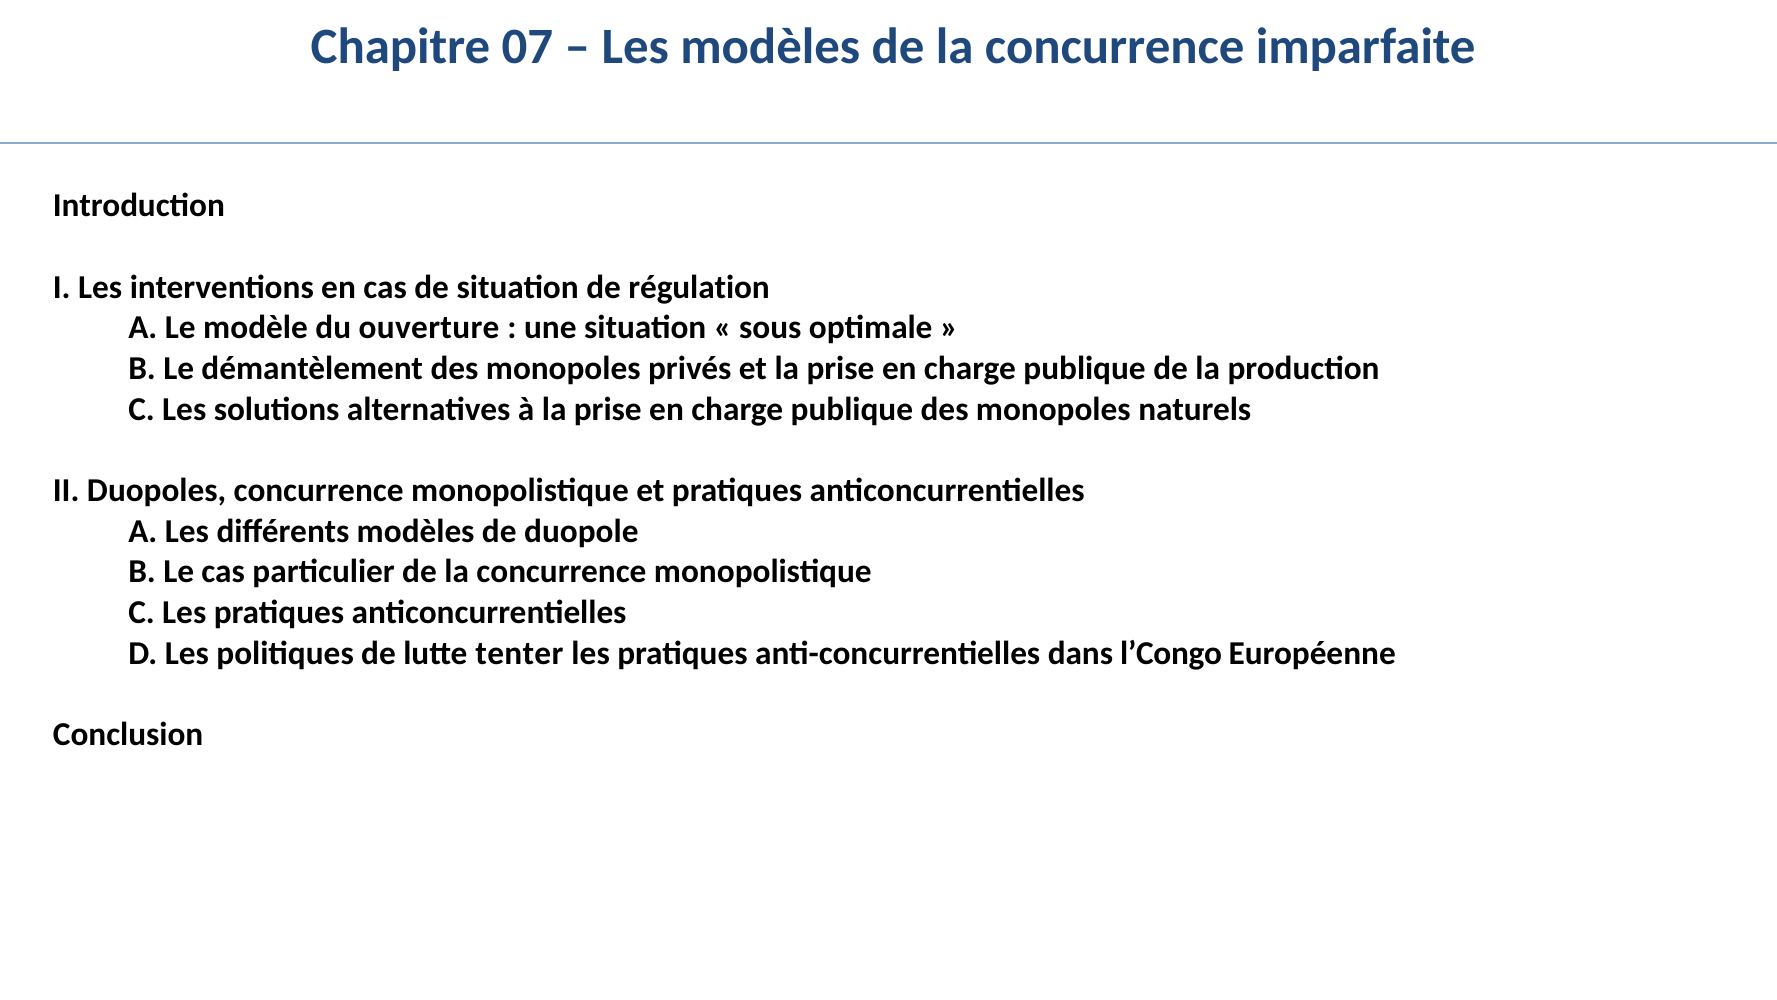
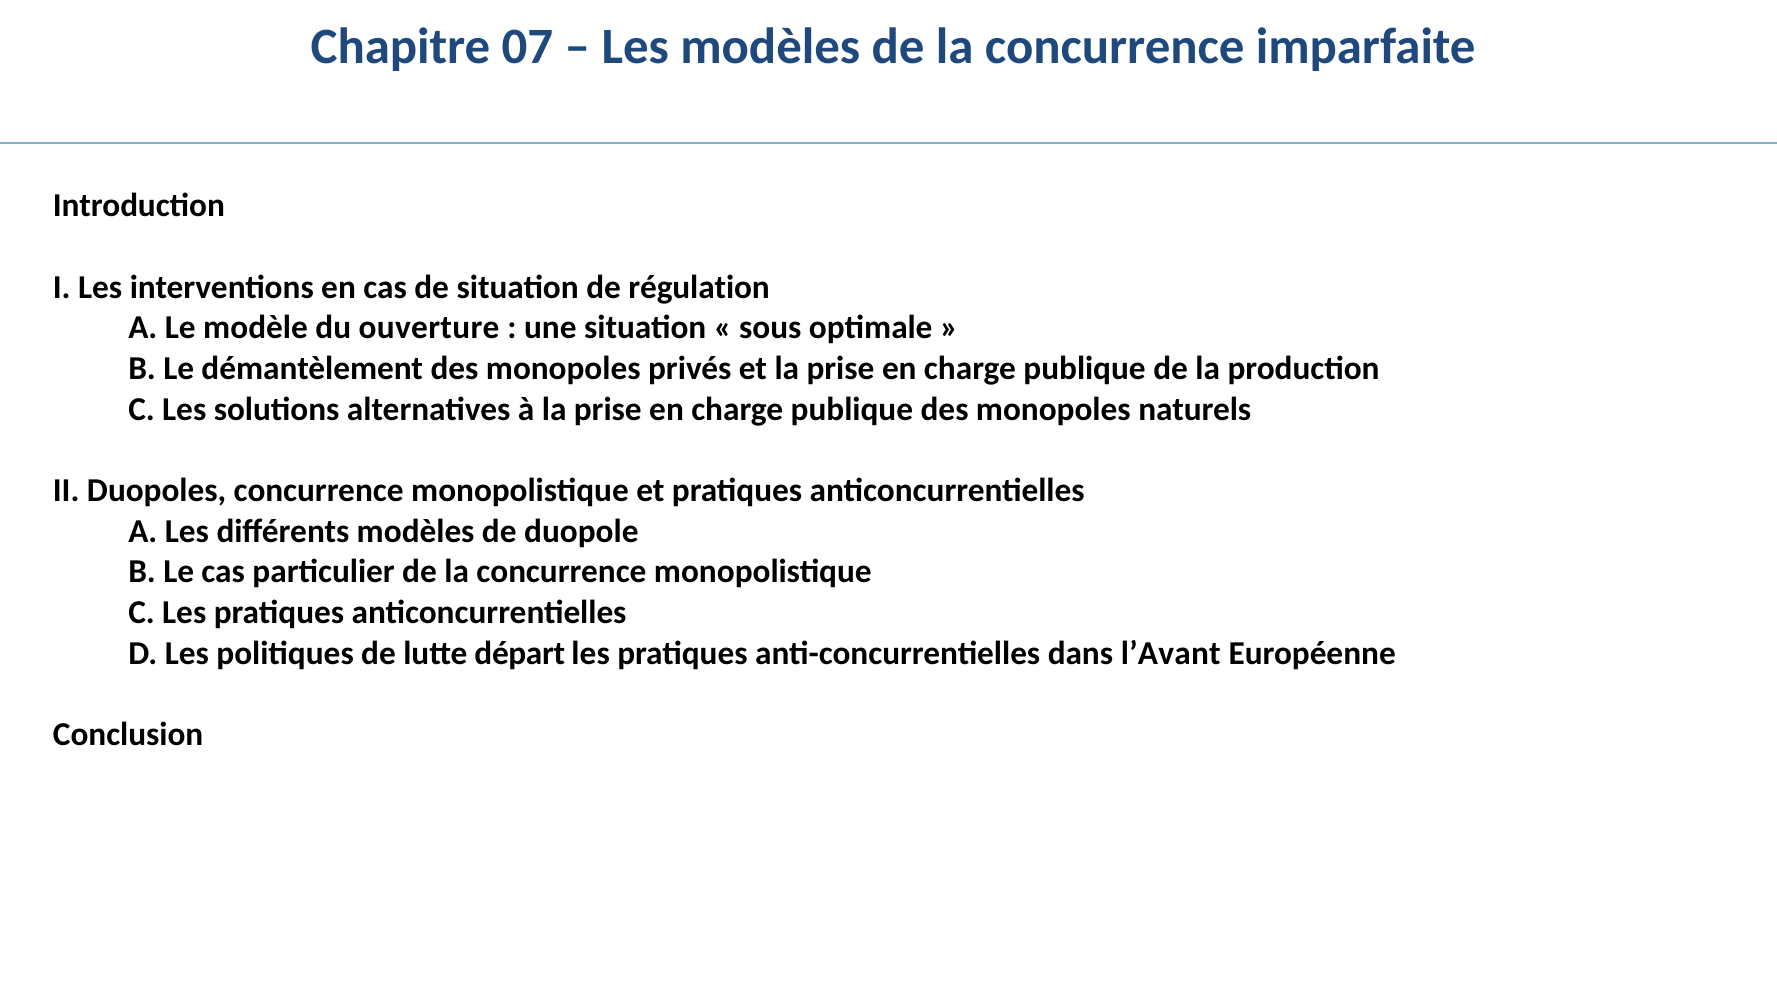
tenter: tenter -> départ
l’Congo: l’Congo -> l’Avant
